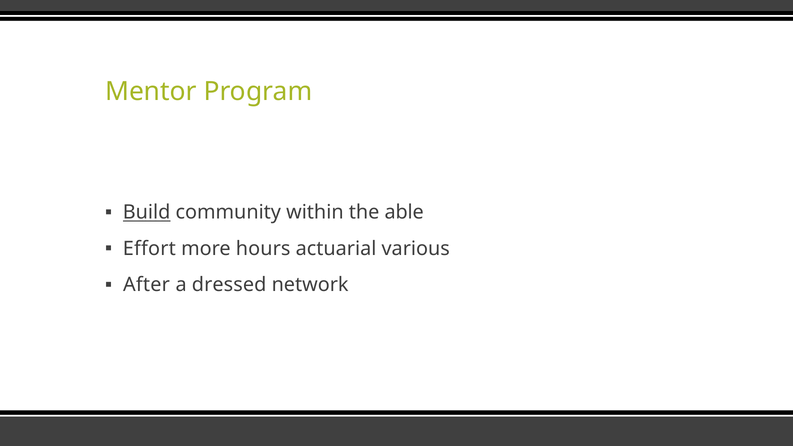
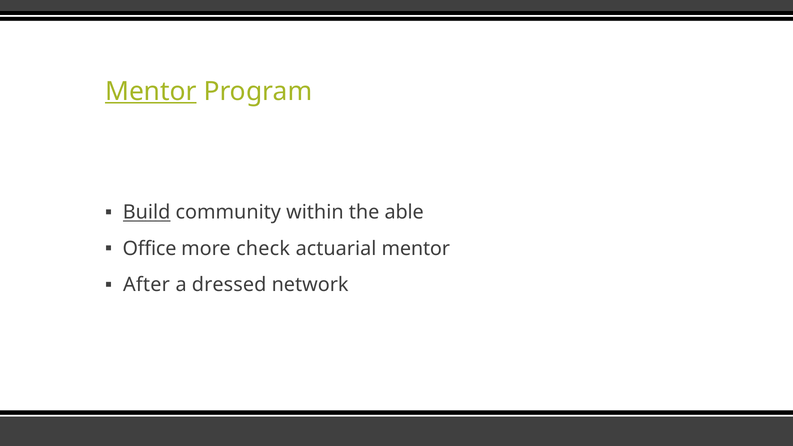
Mentor at (151, 92) underline: none -> present
Effort: Effort -> Office
hours: hours -> check
actuarial various: various -> mentor
